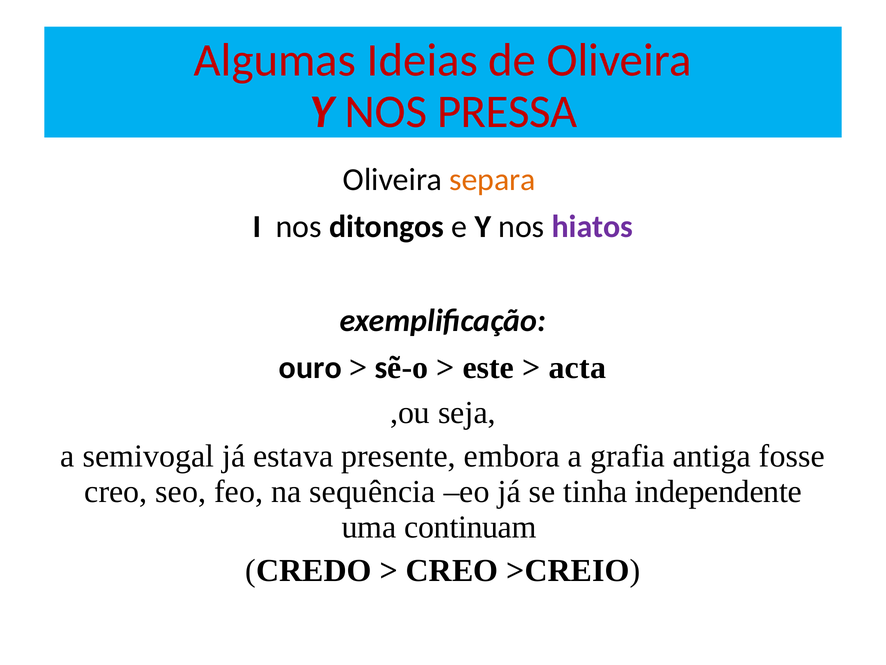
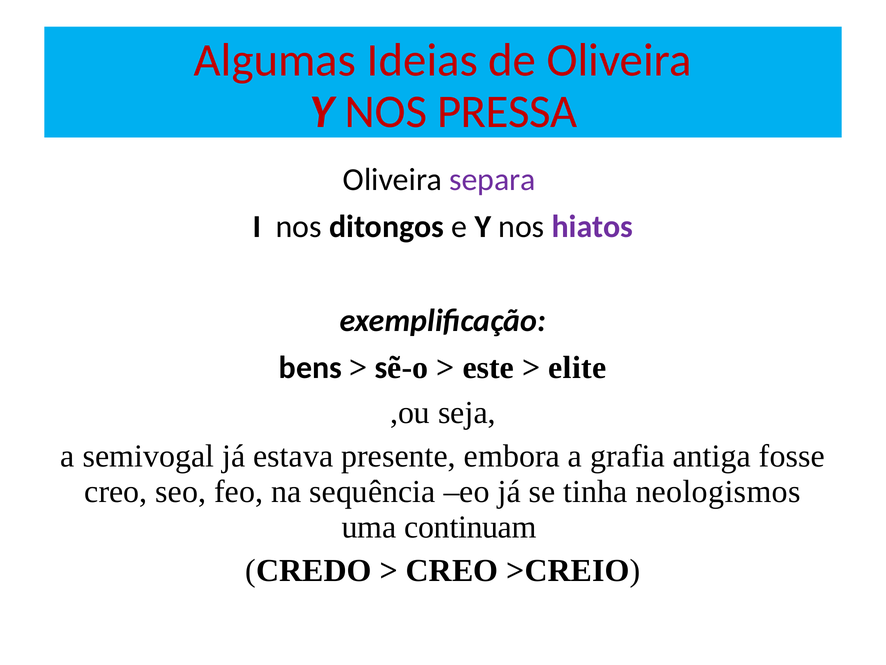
separa colour: orange -> purple
ouro: ouro -> bens
acta: acta -> elite
independente: independente -> neologismos
